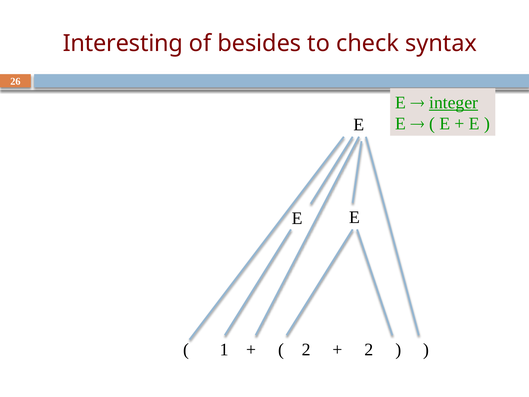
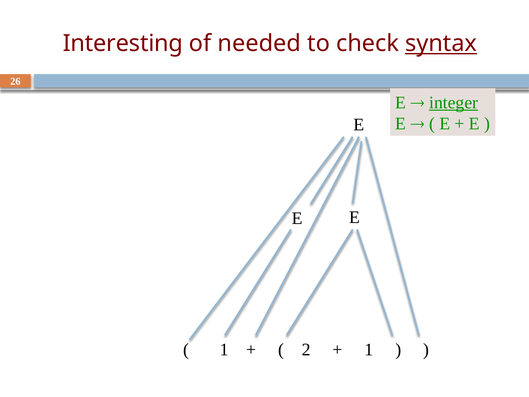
besides: besides -> needed
syntax underline: none -> present
2 at (369, 349): 2 -> 1
